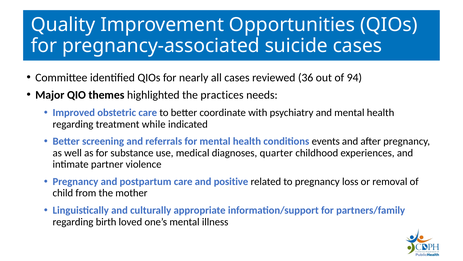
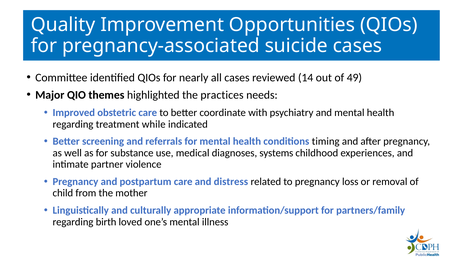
36: 36 -> 14
94: 94 -> 49
events: events -> timing
quarter: quarter -> systems
positive: positive -> distress
